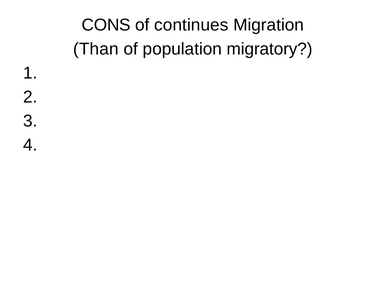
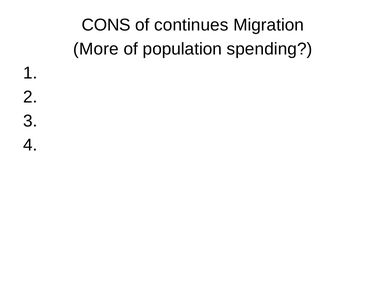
Than: Than -> More
migratory: migratory -> spending
